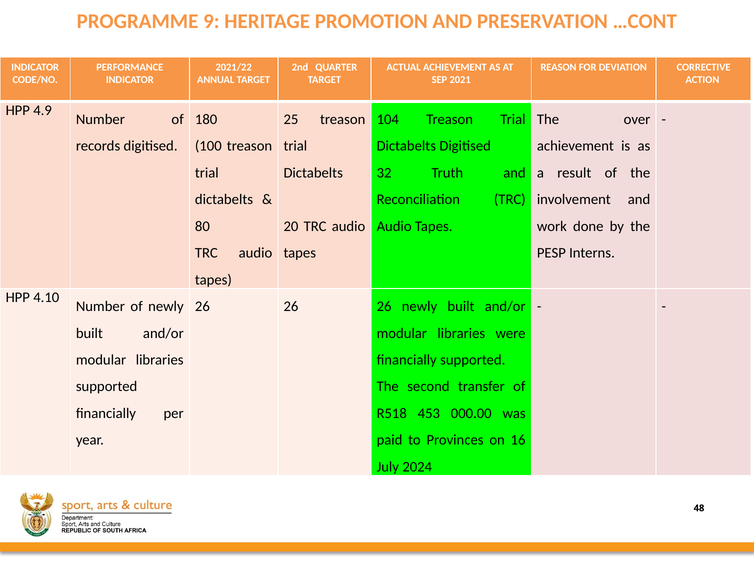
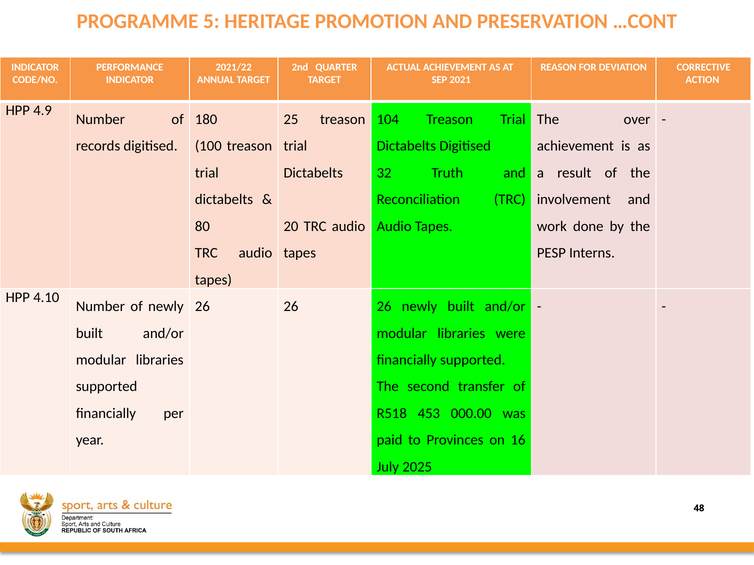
9: 9 -> 5
2024: 2024 -> 2025
